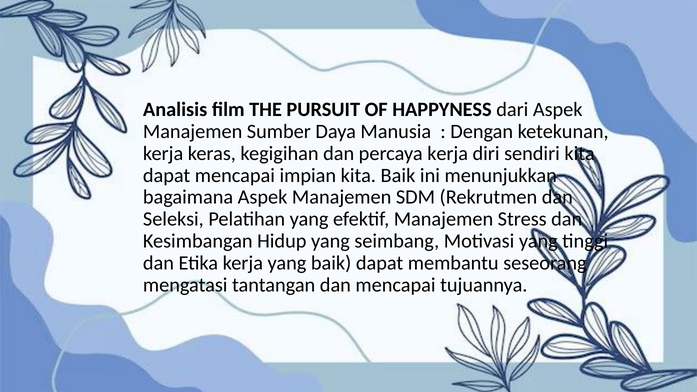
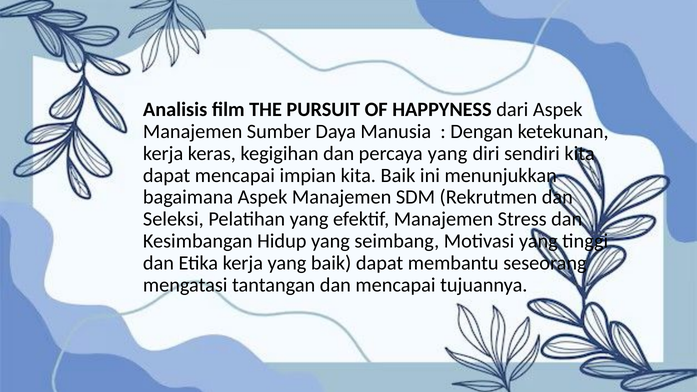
percaya kerja: kerja -> yang
